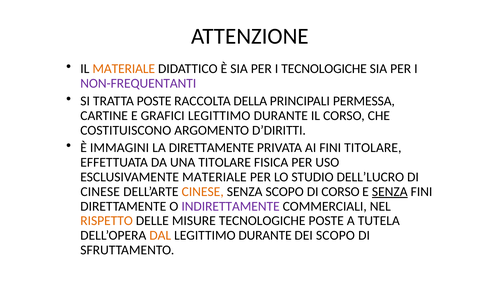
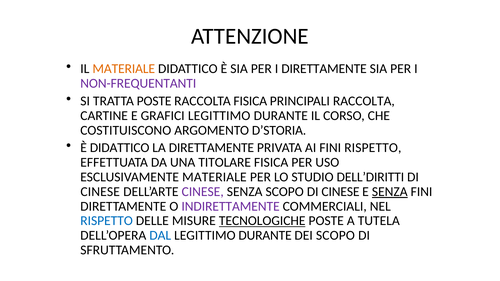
I TECNOLOGICHE: TECNOLOGICHE -> DIRETTAMENTE
RACCOLTA DELLA: DELLA -> FISICA
PRINCIPALI PERMESSA: PERMESSA -> RACCOLTA
D’DIRITTI: D’DIRITTI -> D’STORIA
È IMMAGINI: IMMAGINI -> DIDATTICO
FINI TITOLARE: TITOLARE -> RISPETTO
DELL’LUCRO: DELL’LUCRO -> DELL’DIRITTI
CINESE at (203, 192) colour: orange -> purple
SCOPO DI CORSO: CORSO -> CINESE
RISPETTO at (107, 221) colour: orange -> blue
TECNOLOGICHE at (262, 221) underline: none -> present
DAL colour: orange -> blue
